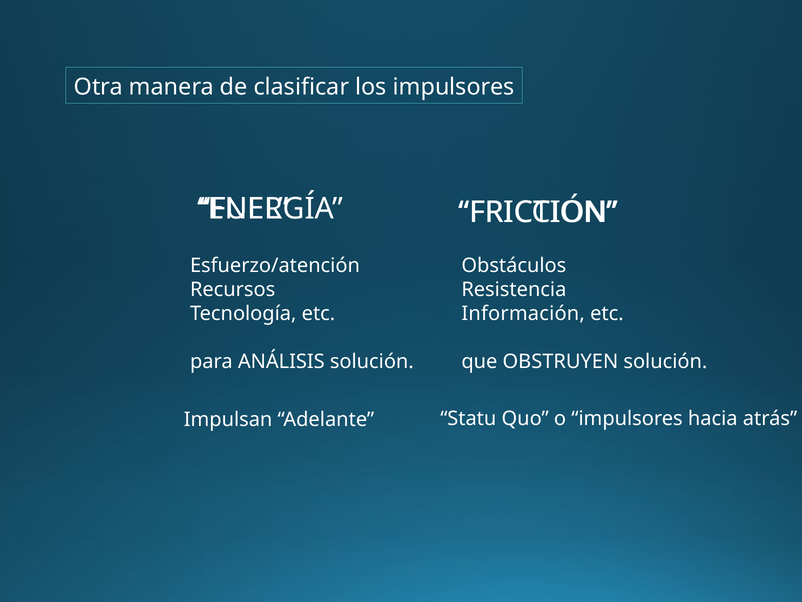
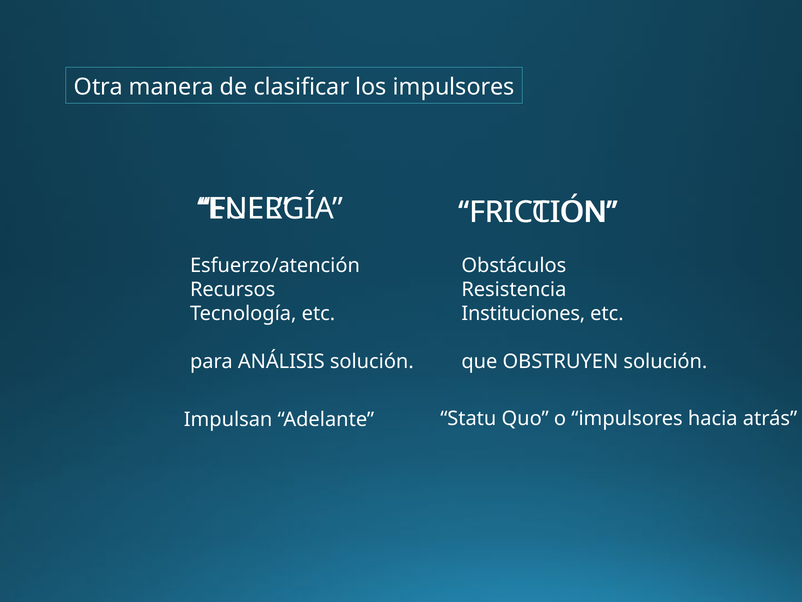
Información: Información -> Instituciones
